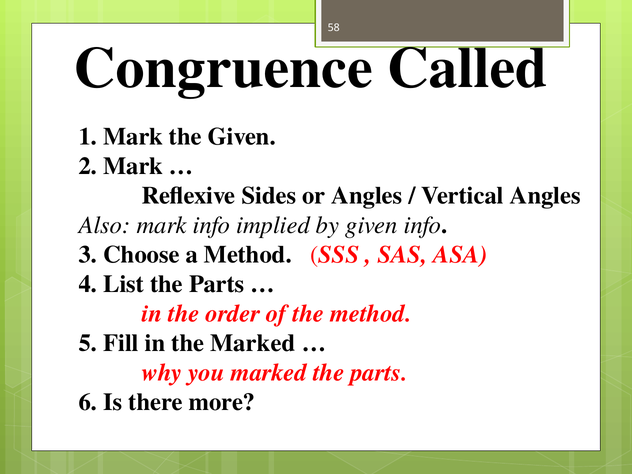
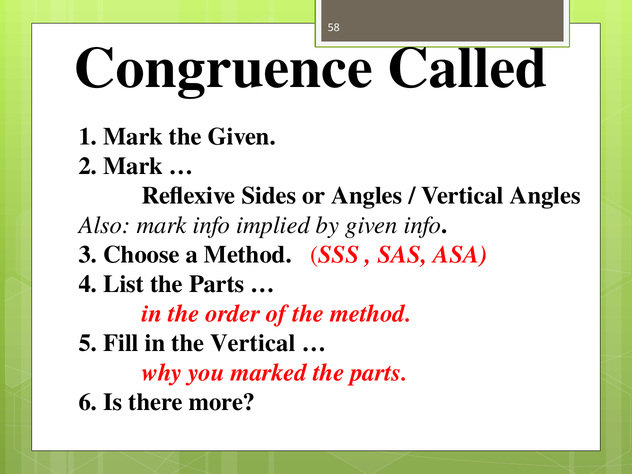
the Marked: Marked -> Vertical
